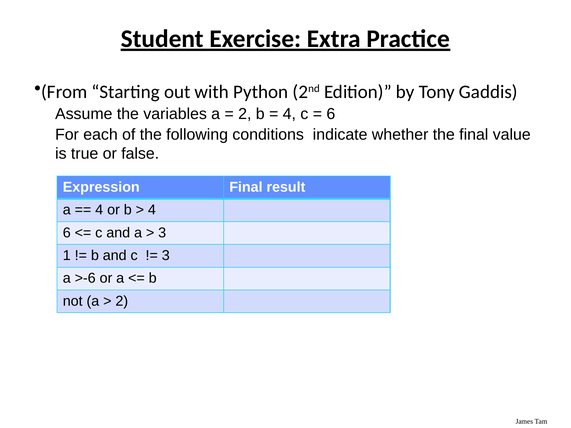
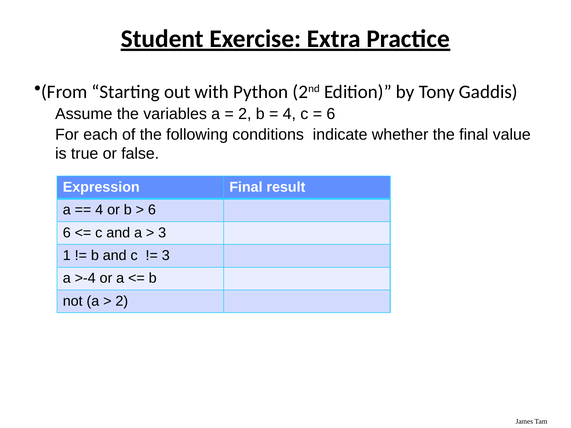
4 at (152, 210): 4 -> 6
>-6: >-6 -> >-4
